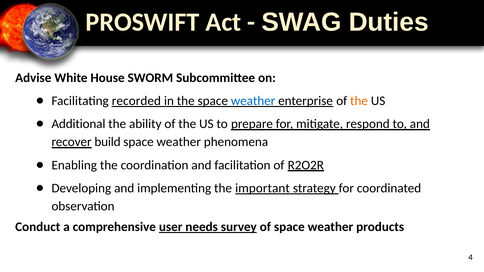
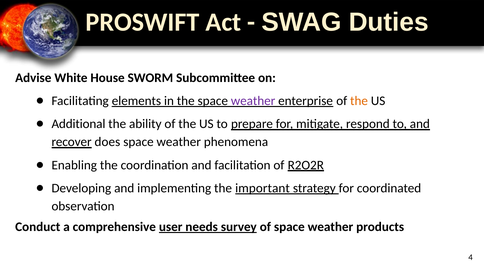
recorded: recorded -> elements
weather at (253, 101) colour: blue -> purple
build: build -> does
